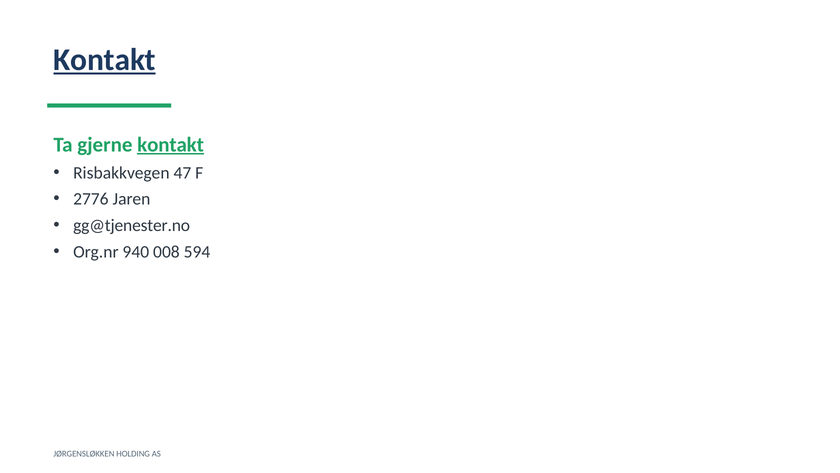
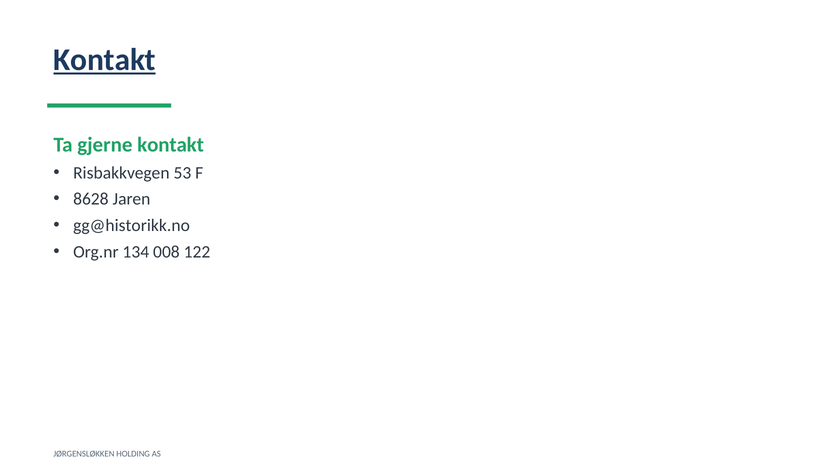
kontakt at (171, 145) underline: present -> none
47: 47 -> 53
2776: 2776 -> 8628
gg@tjenester.no: gg@tjenester.no -> gg@historikk.no
940: 940 -> 134
594: 594 -> 122
